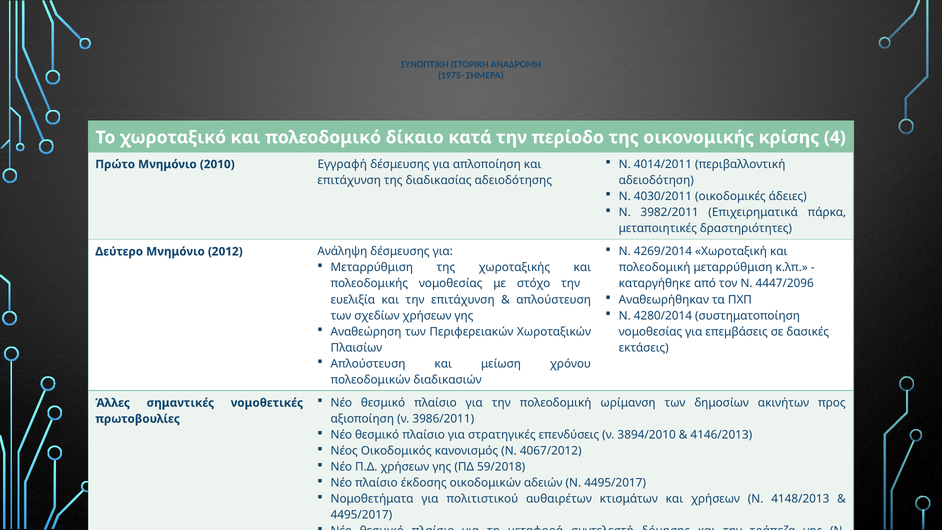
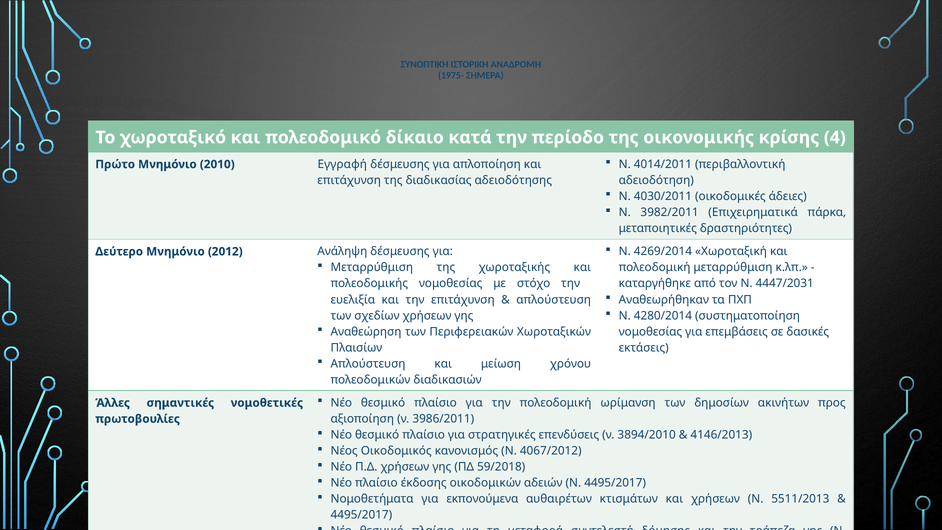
4447/2096: 4447/2096 -> 4447/2031
πολιτιστικού: πολιτιστικού -> εκπονούμενα
4148/2013: 4148/2013 -> 5511/2013
